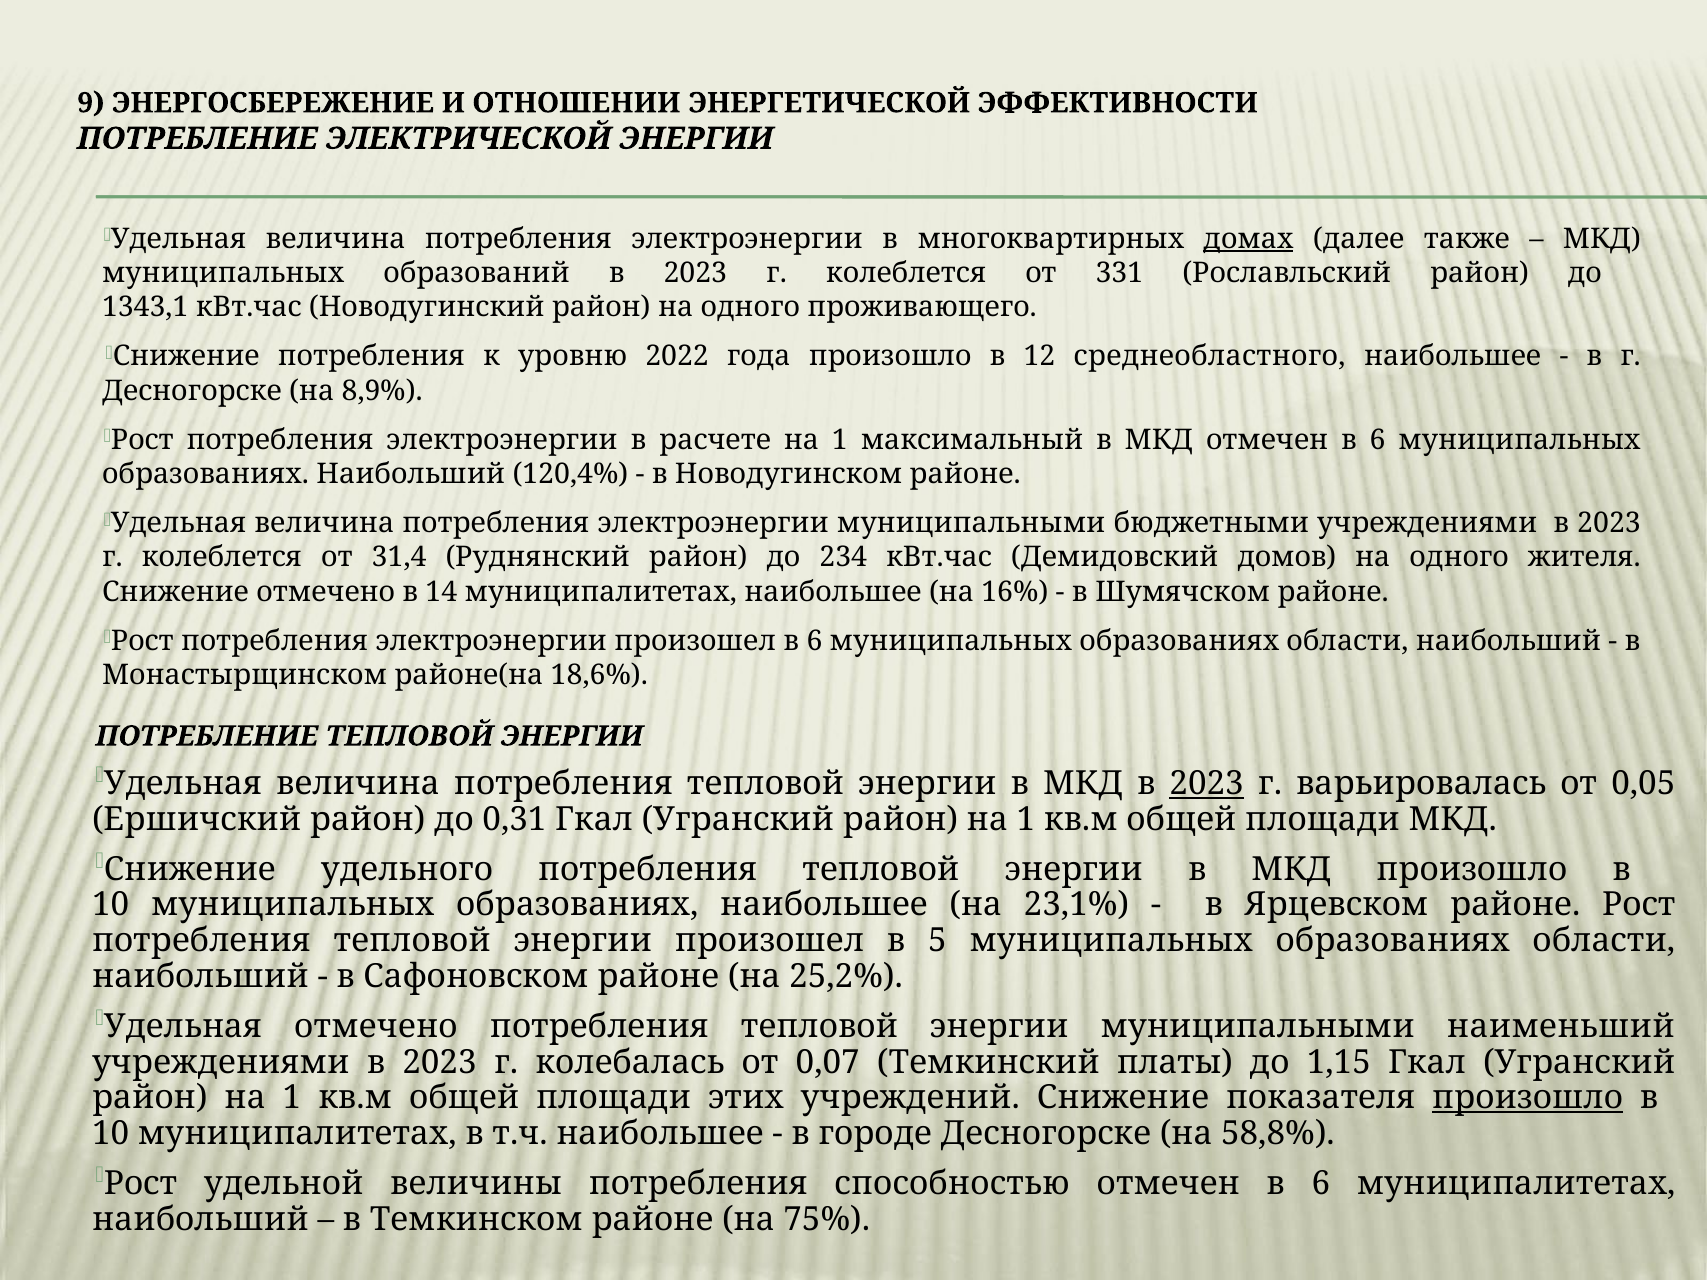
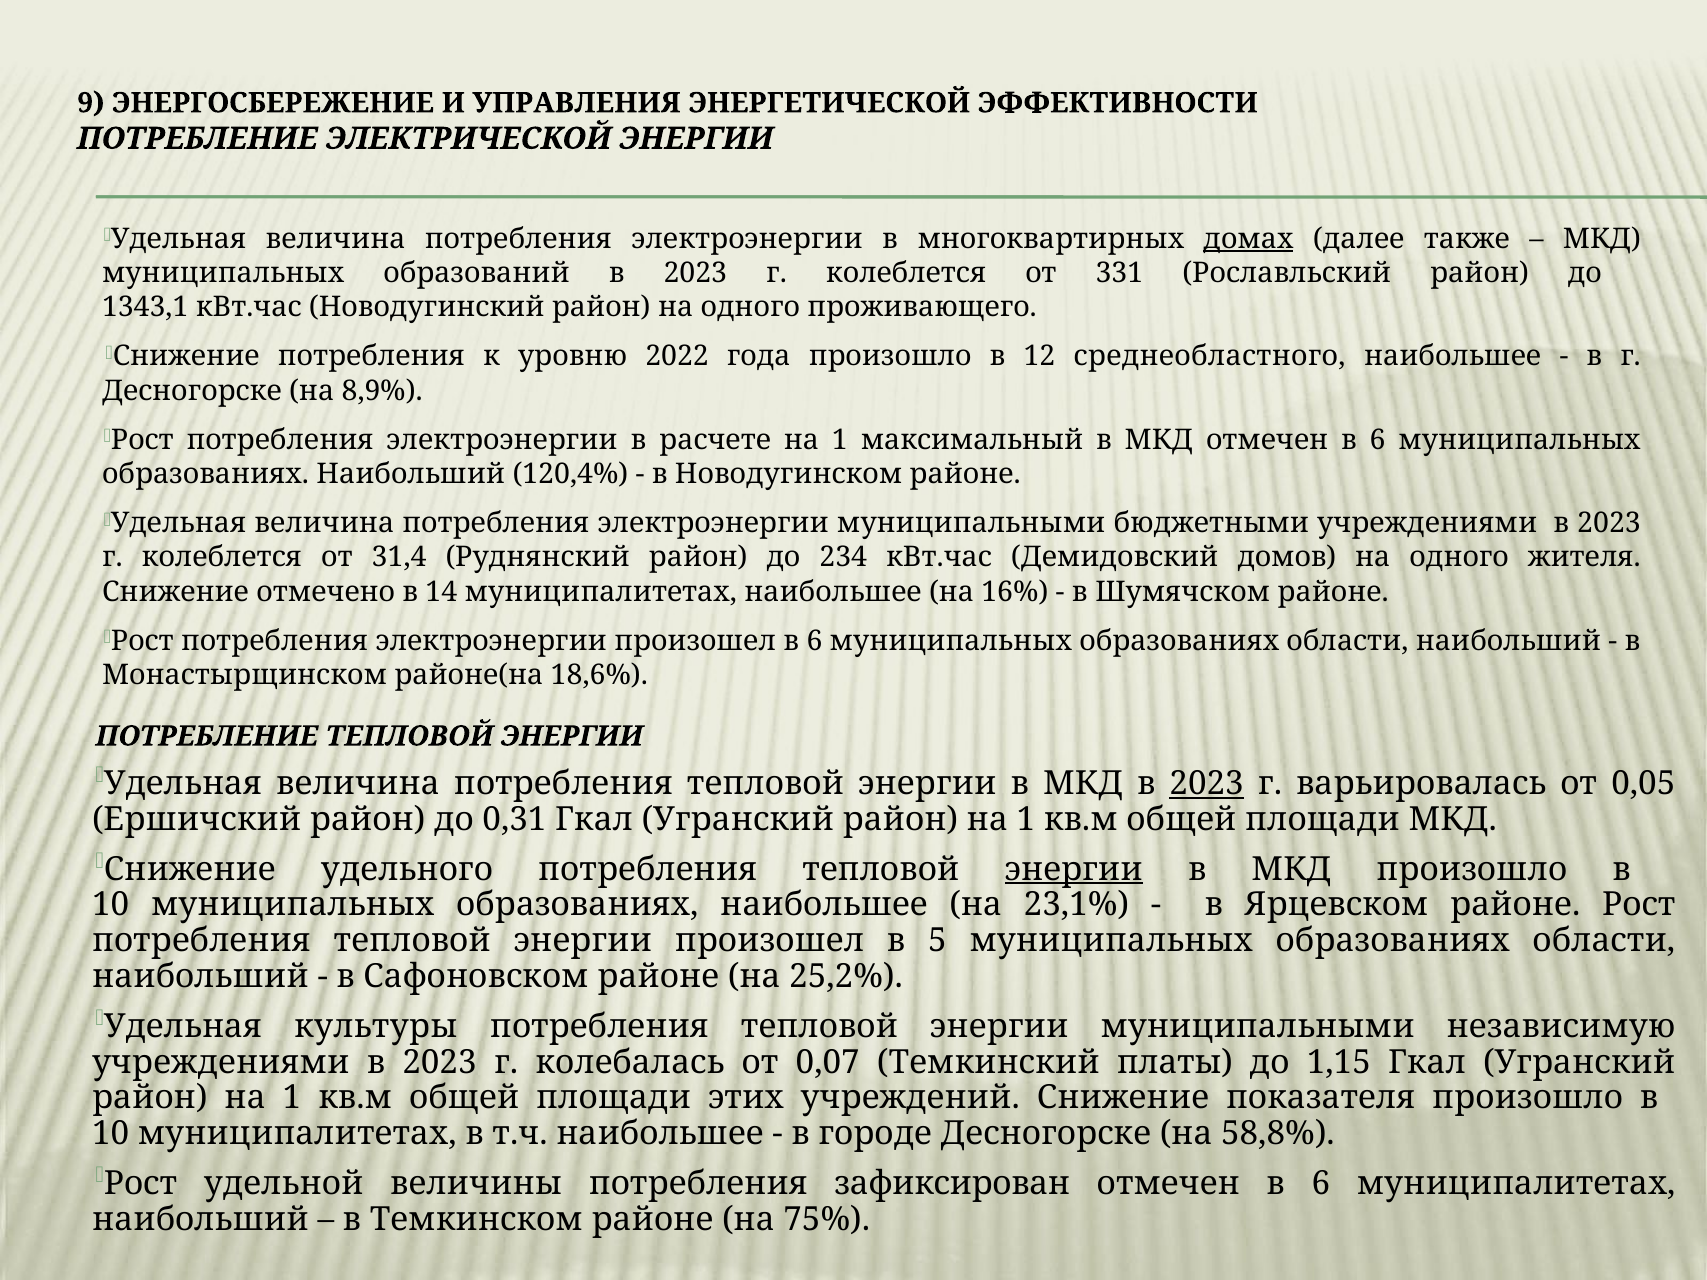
ОТНОШЕНИИ: ОТНОШЕНИИ -> УПРАВЛЕНИЯ
энергии at (1074, 869) underline: none -> present
Удельная отмечено: отмечено -> культуры
наименьший: наименьший -> независимую
произошло at (1528, 1098) underline: present -> none
способностью: способностью -> зафиксирован
